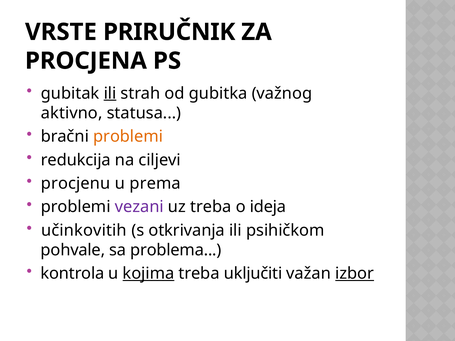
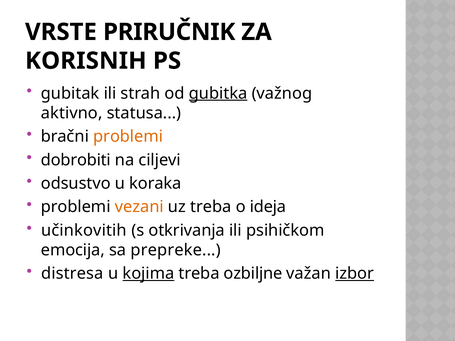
PROCJENA: PROCJENA -> KORISNIH
ili at (110, 93) underline: present -> none
gubitka underline: none -> present
redukcija: redukcija -> dobrobiti
procjenu: procjenu -> odsustvo
prema: prema -> koraka
vezani colour: purple -> orange
pohvale: pohvale -> emocija
problema: problema -> prepreke
kontrola: kontrola -> distresa
uključiti: uključiti -> ozbiljne
